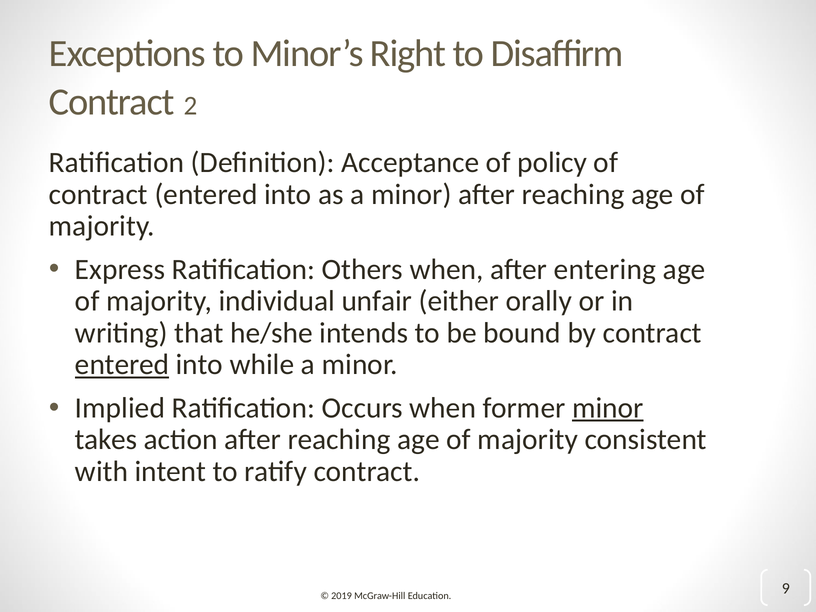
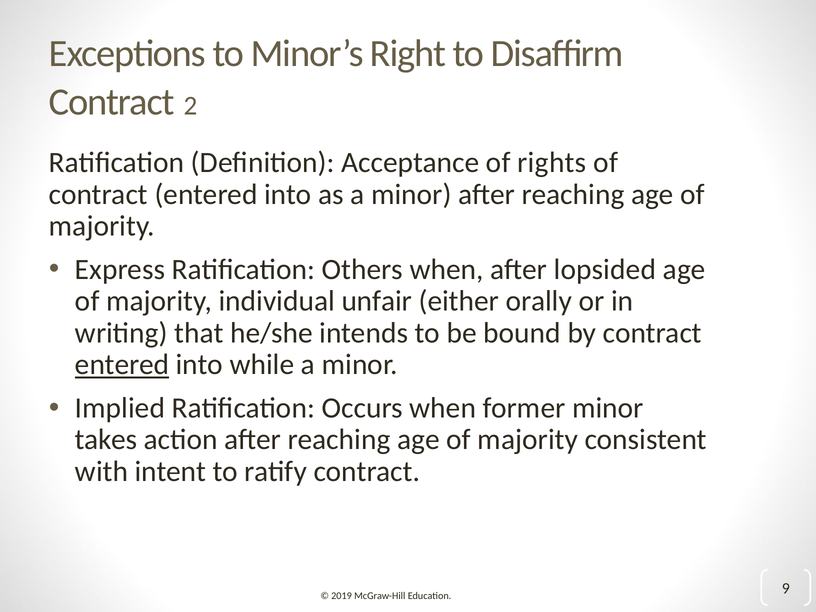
policy: policy -> rights
entering: entering -> lopsided
minor at (608, 408) underline: present -> none
